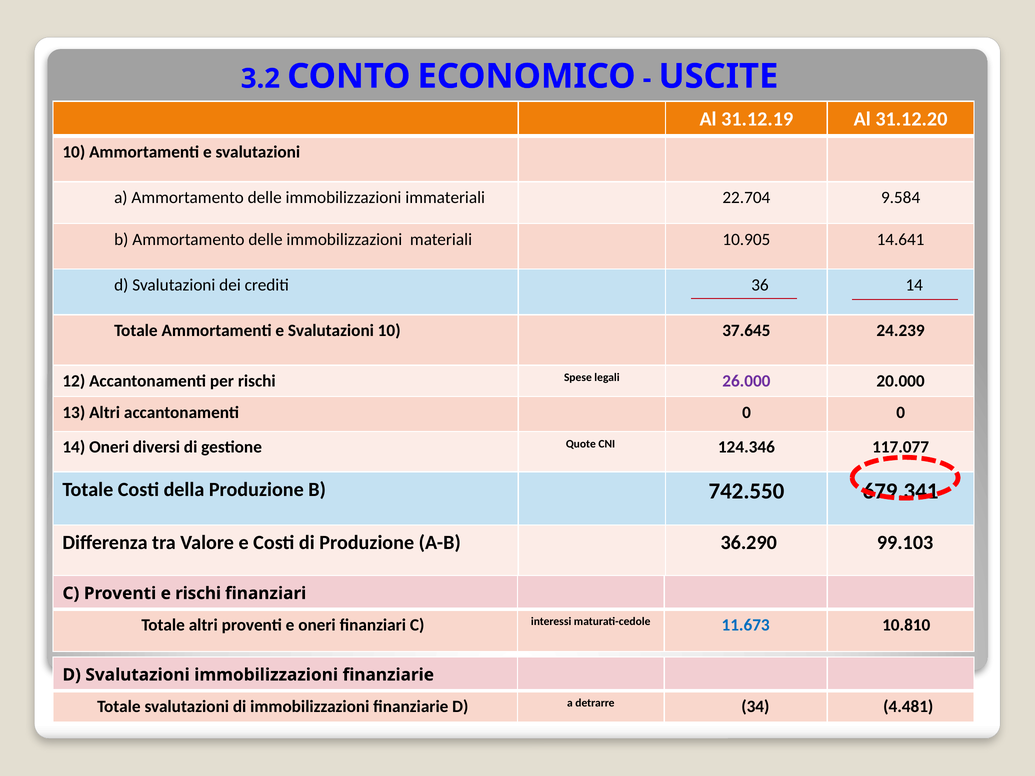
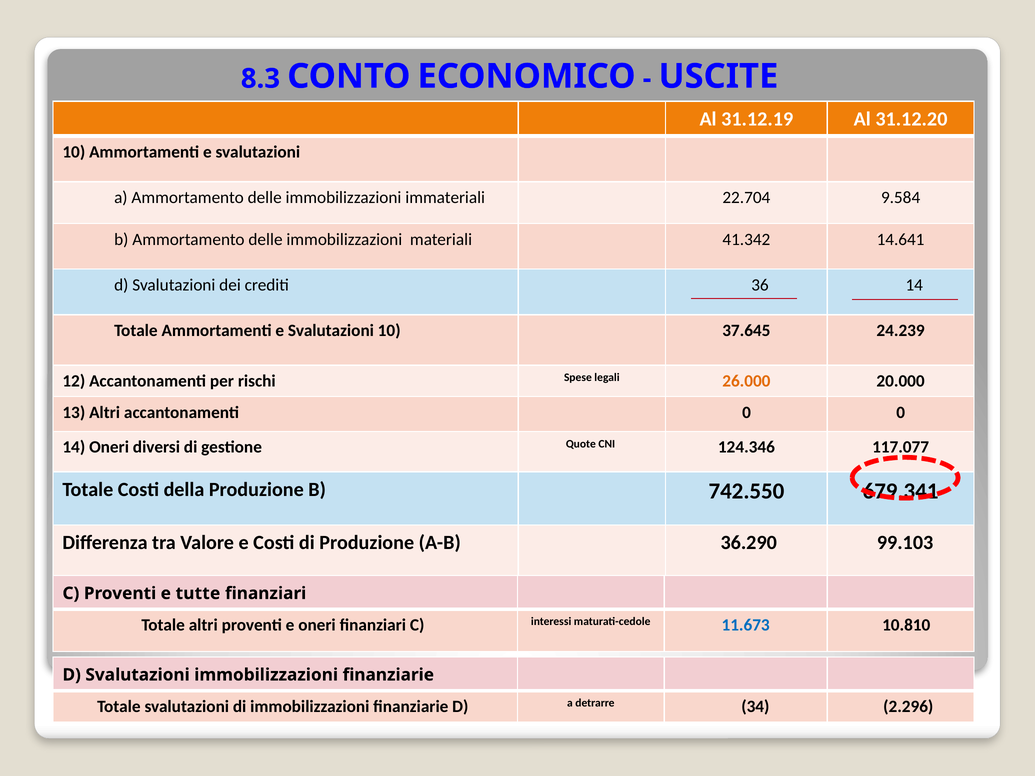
3.2: 3.2 -> 8.3
10.905: 10.905 -> 41.342
26.000 colour: purple -> orange
e rischi: rischi -> tutte
4.481: 4.481 -> 2.296
